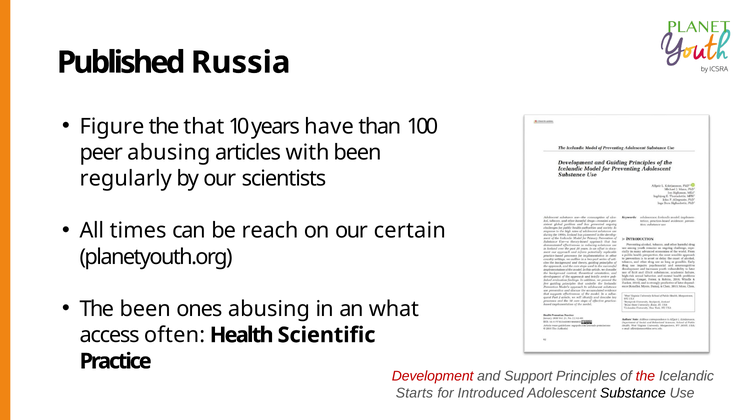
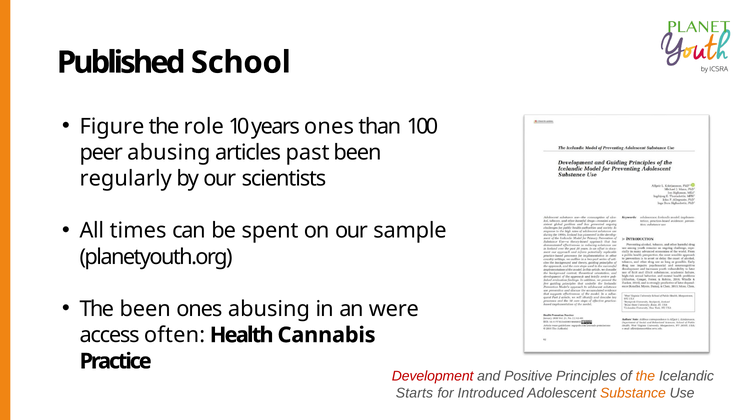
Russia: Russia -> School
that: that -> role
years have: have -> ones
with: with -> past
reach: reach -> spent
certain: certain -> sample
what: what -> were
Scientific: Scientific -> Cannabis
Support: Support -> Positive
the at (645, 376) colour: red -> orange
Substance colour: black -> orange
